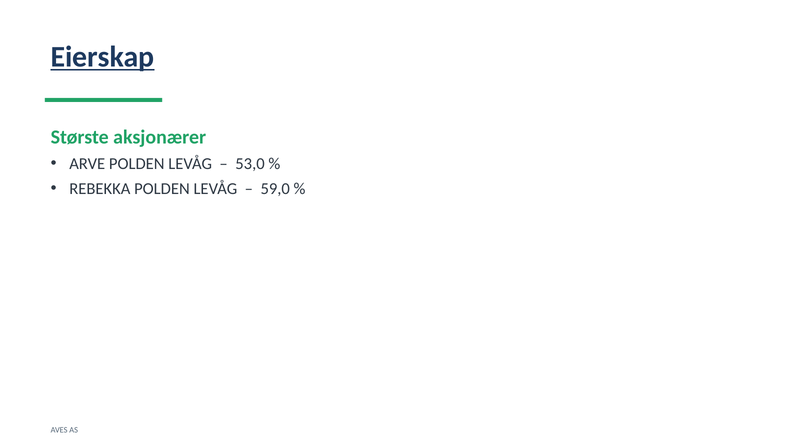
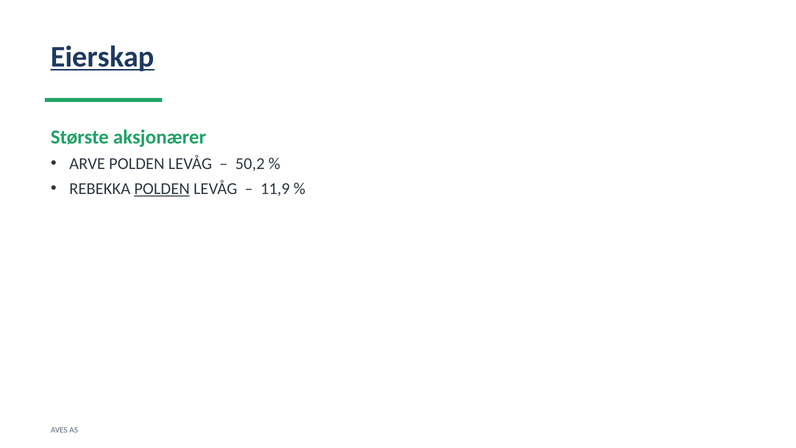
53,0: 53,0 -> 50,2
POLDEN at (162, 189) underline: none -> present
59,0: 59,0 -> 11,9
